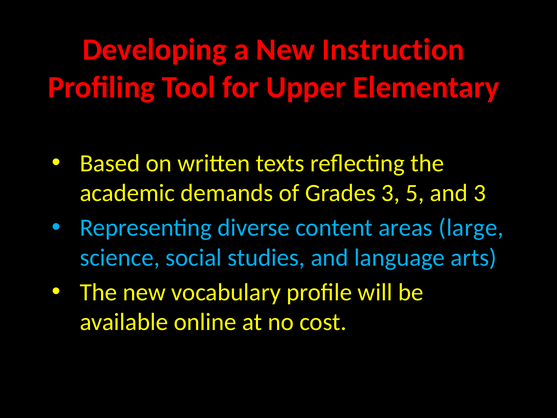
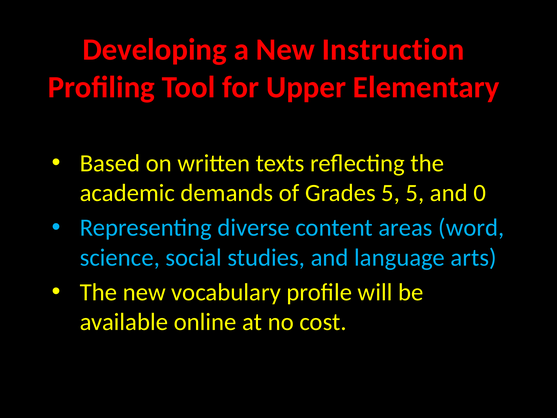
Grades 3: 3 -> 5
and 3: 3 -> 0
large: large -> word
